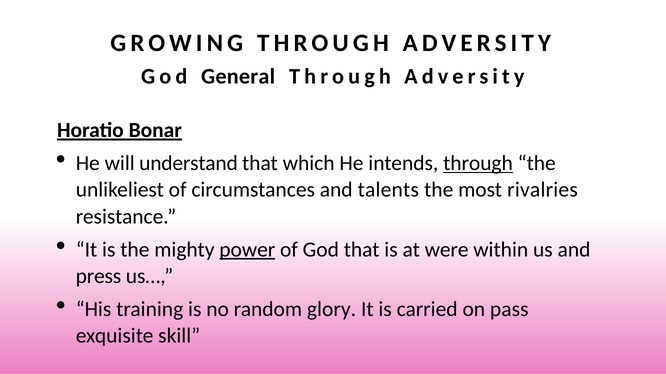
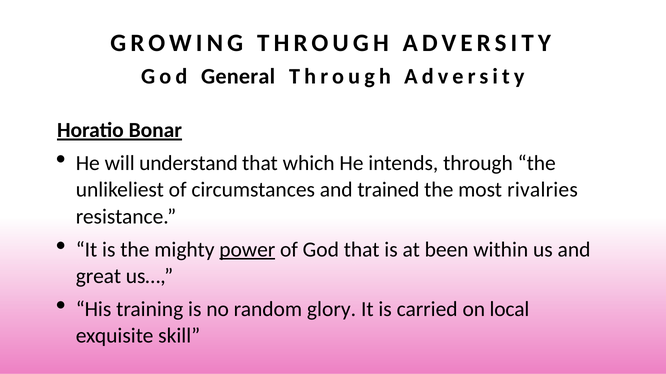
through at (478, 163) underline: present -> none
talents: talents -> trained
were: were -> been
press: press -> great
pass: pass -> local
